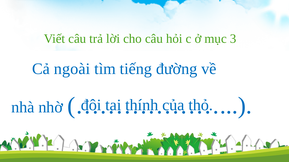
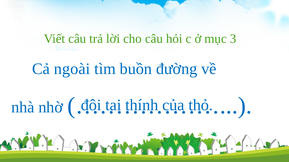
tiếng: tiếng -> buồn
